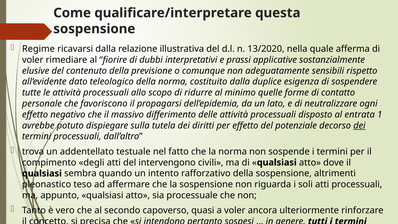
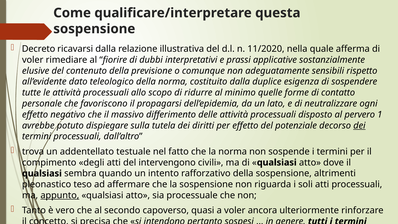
Regime: Regime -> Decreto
13/2020: 13/2020 -> 11/2020
entrata: entrata -> pervero
appunto underline: none -> present
